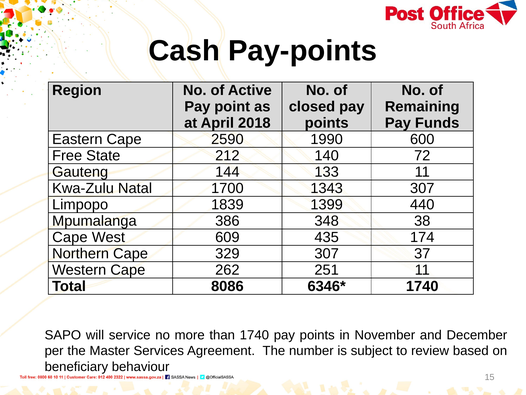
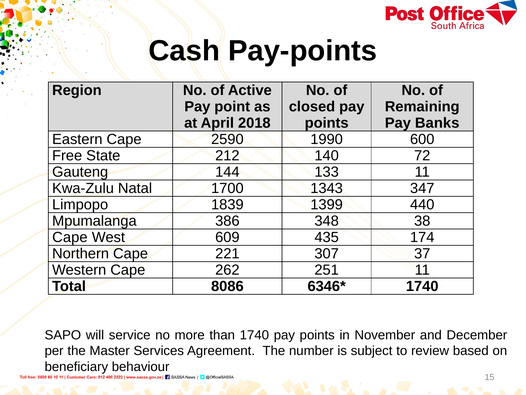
Funds: Funds -> Banks
1343 307: 307 -> 347
329: 329 -> 221
